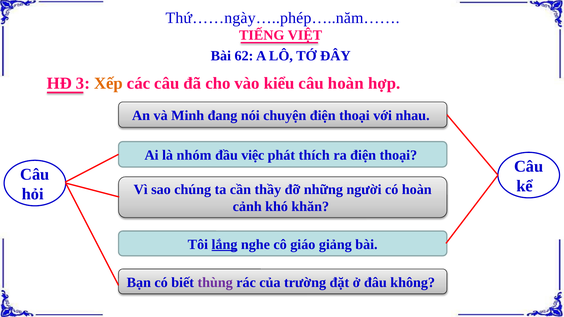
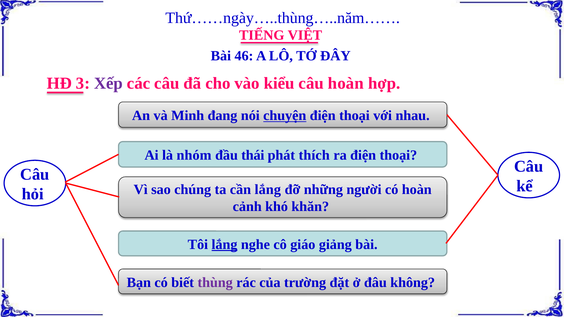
Thứ……ngày…..phép…..năm……: Thứ……ngày…..phép…..năm…… -> Thứ……ngày…..thùng…..năm……
62: 62 -> 46
Xếp colour: orange -> purple
chuyện underline: none -> present
việc: việc -> thái
cần thầy: thầy -> lắng
